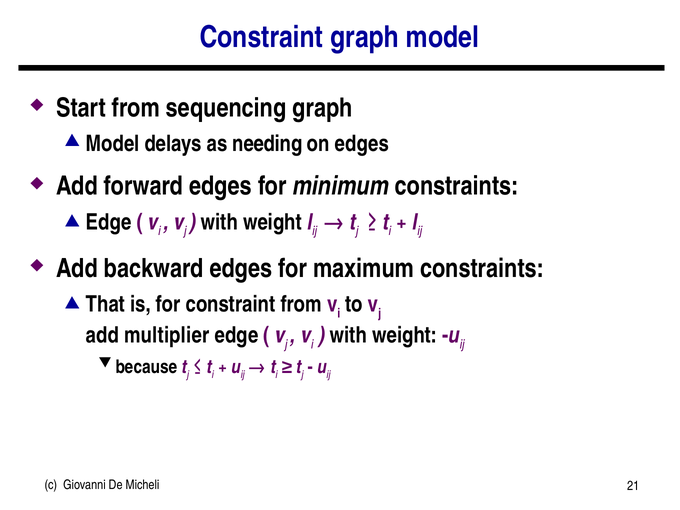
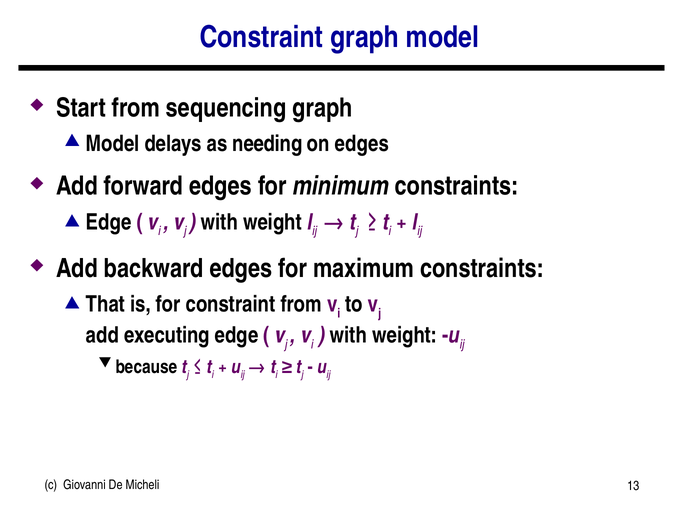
multiplier: multiplier -> executing
21: 21 -> 13
